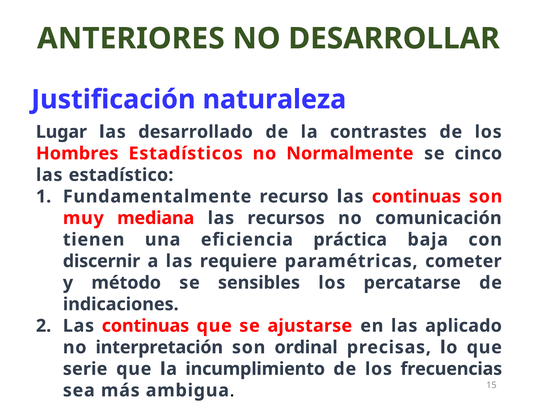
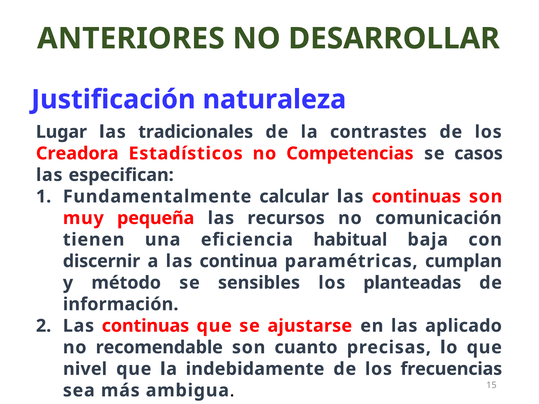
desarrollado: desarrollado -> tradicionales
Hombres: Hombres -> Creadora
Normalmente: Normalmente -> Competencias
cinco: cinco -> casos
estadístico: estadístico -> especifican
recurso: recurso -> calcular
mediana: mediana -> pequeña
práctica: práctica -> habitual
requiere: requiere -> continua
cometer: cometer -> cumplan
percatarse: percatarse -> planteadas
indicaciones: indicaciones -> información
interpretación: interpretación -> recomendable
ordinal: ordinal -> cuanto
serie: serie -> nivel
incumplimiento: incumplimiento -> indebidamente
